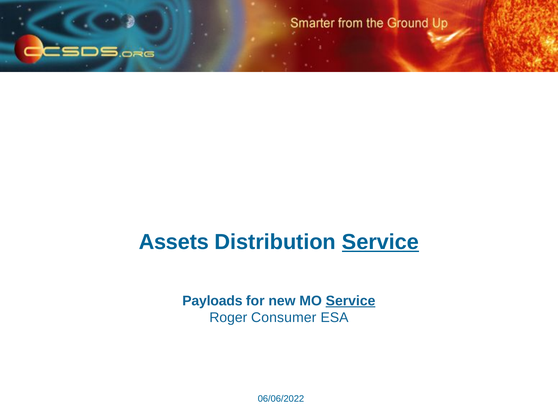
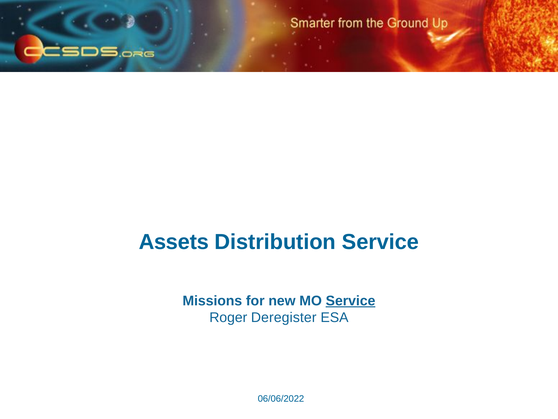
Service at (380, 242) underline: present -> none
Payloads: Payloads -> Missions
Consumer: Consumer -> Deregister
